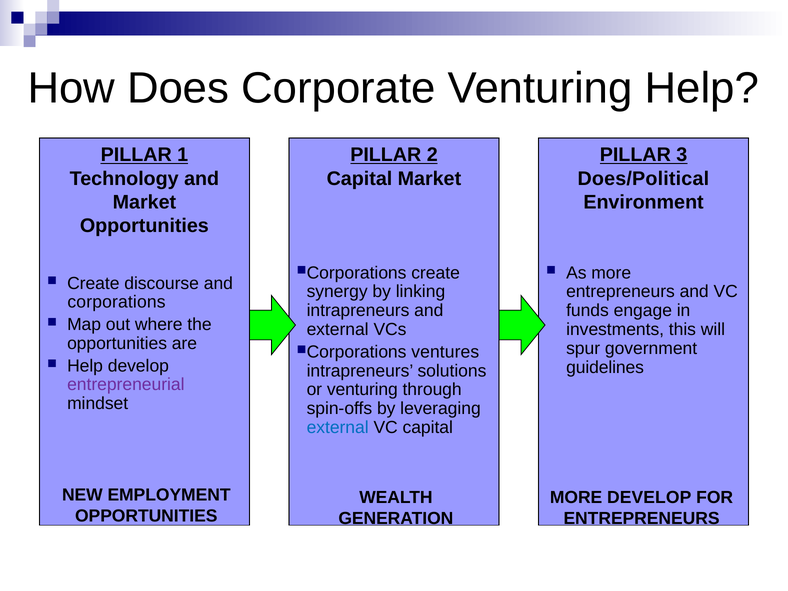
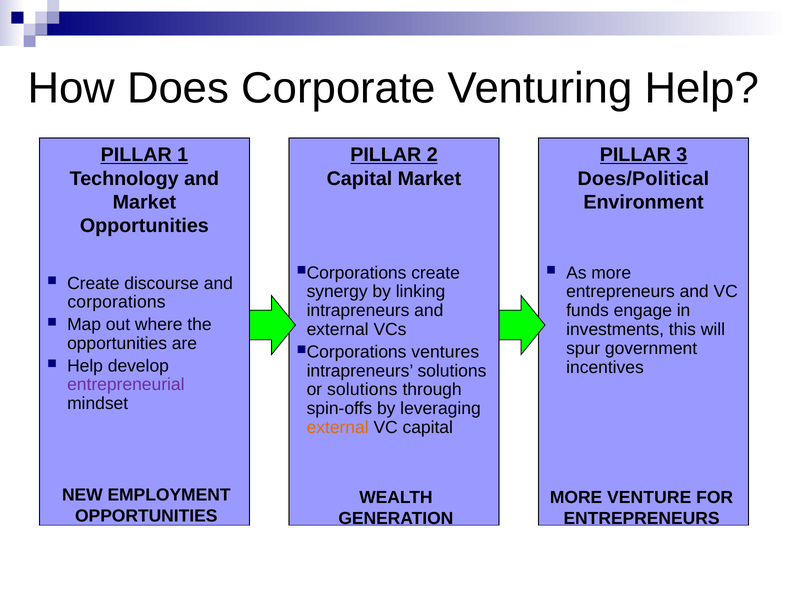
guidelines: guidelines -> incentives
or venturing: venturing -> solutions
external at (338, 427) colour: blue -> orange
MORE DEVELOP: DEVELOP -> VENTURE
